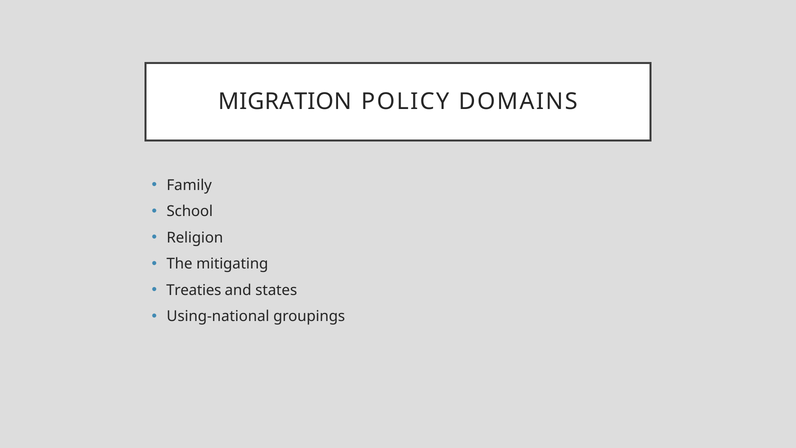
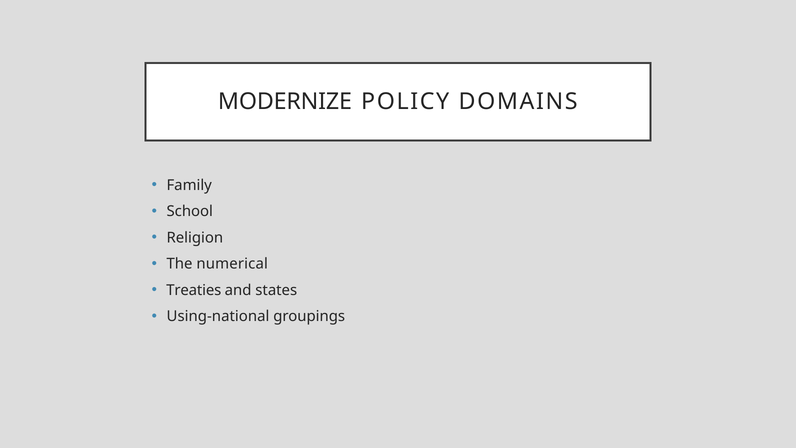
MIGRATION: MIGRATION -> MODERNIZE
mitigating: mitigating -> numerical
